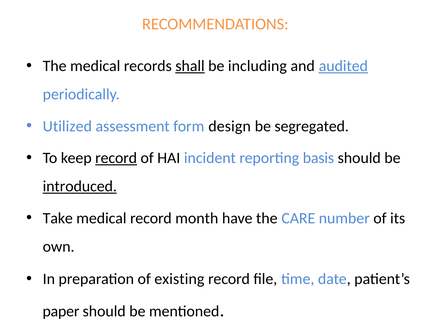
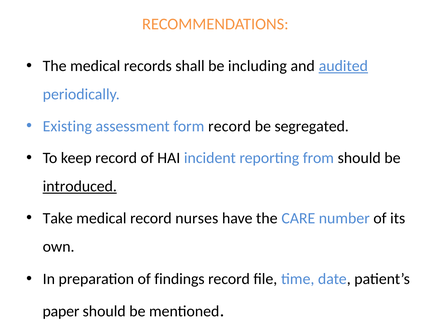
shall underline: present -> none
Utilized: Utilized -> Existing
form design: design -> record
record at (116, 158) underline: present -> none
basis: basis -> from
month: month -> nurses
existing: existing -> findings
